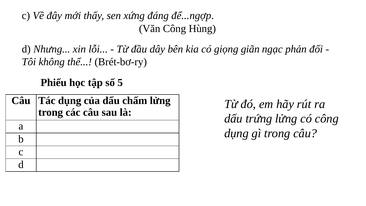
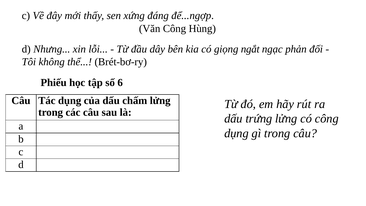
giãn: giãn -> ngắt
5: 5 -> 6
